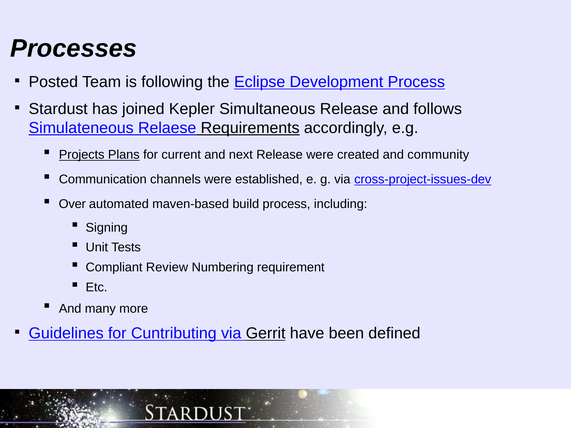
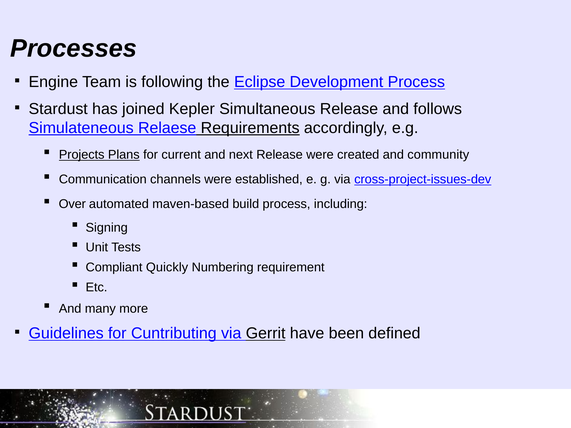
Posted: Posted -> Engine
Review: Review -> Quickly
